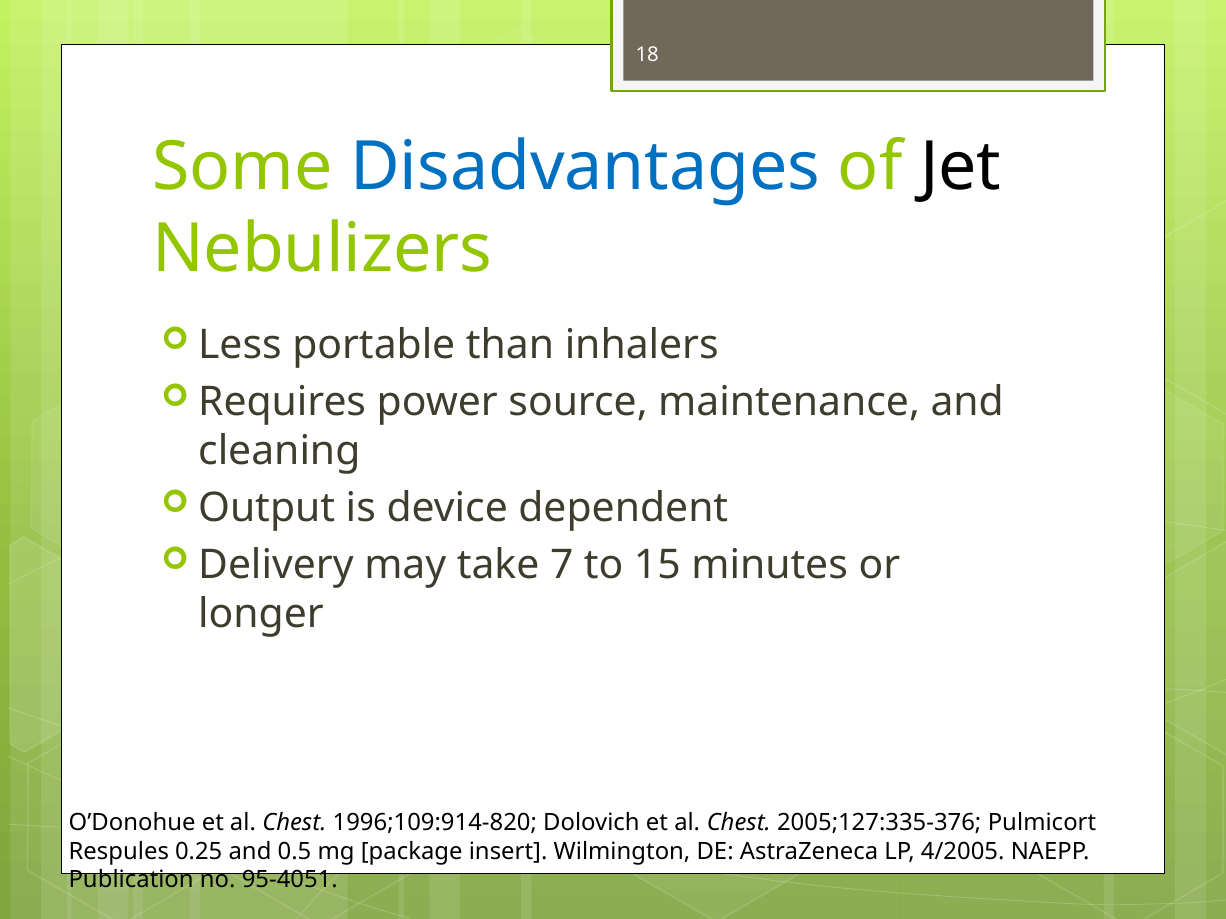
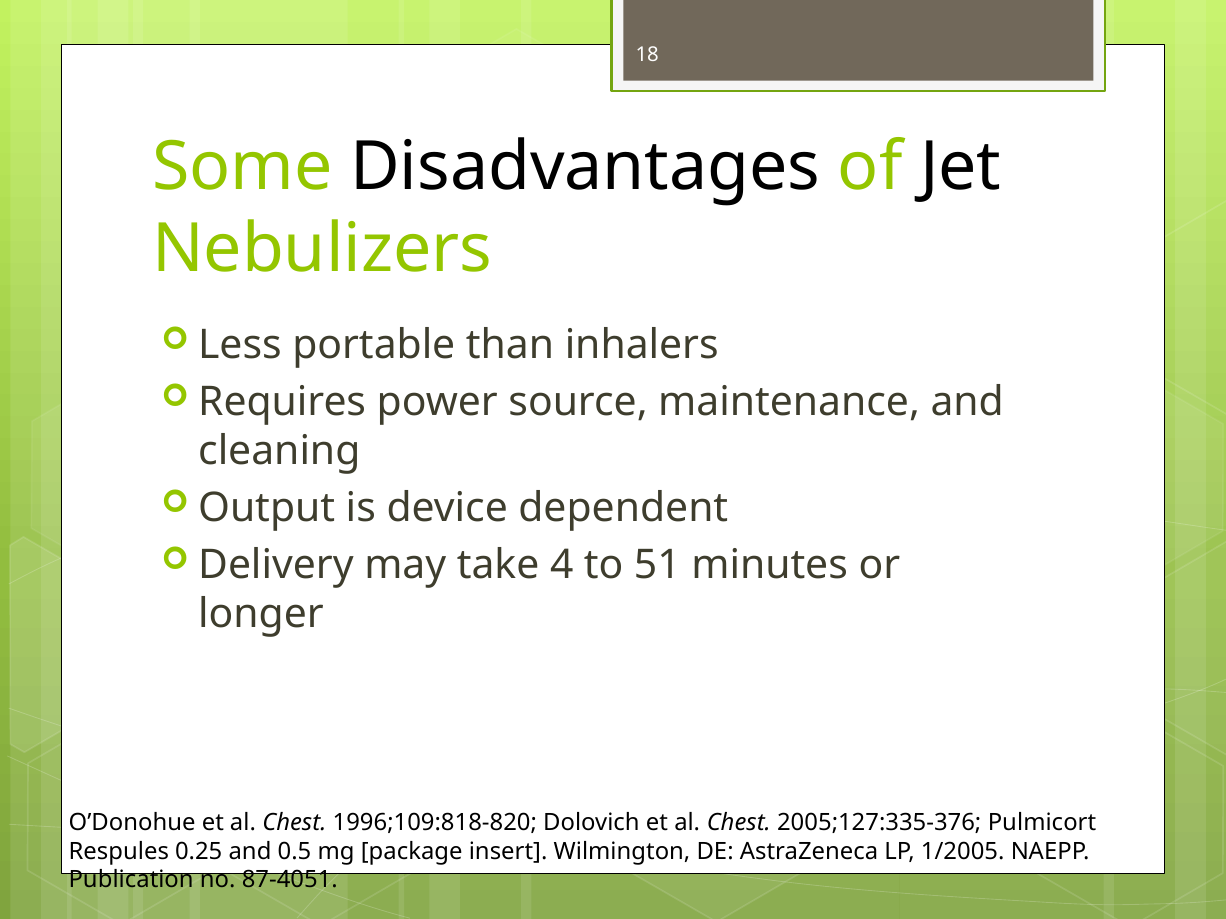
Disadvantages colour: blue -> black
7: 7 -> 4
15: 15 -> 51
1996;109:914-820: 1996;109:914-820 -> 1996;109:818-820
4/2005: 4/2005 -> 1/2005
95-4051: 95-4051 -> 87-4051
